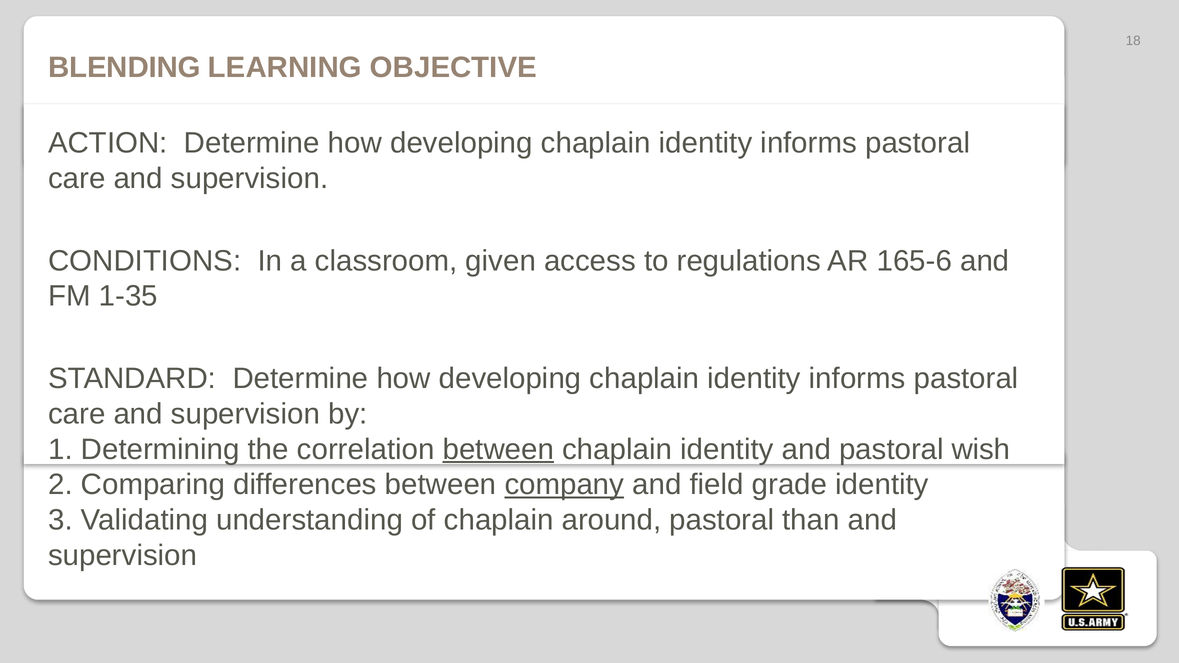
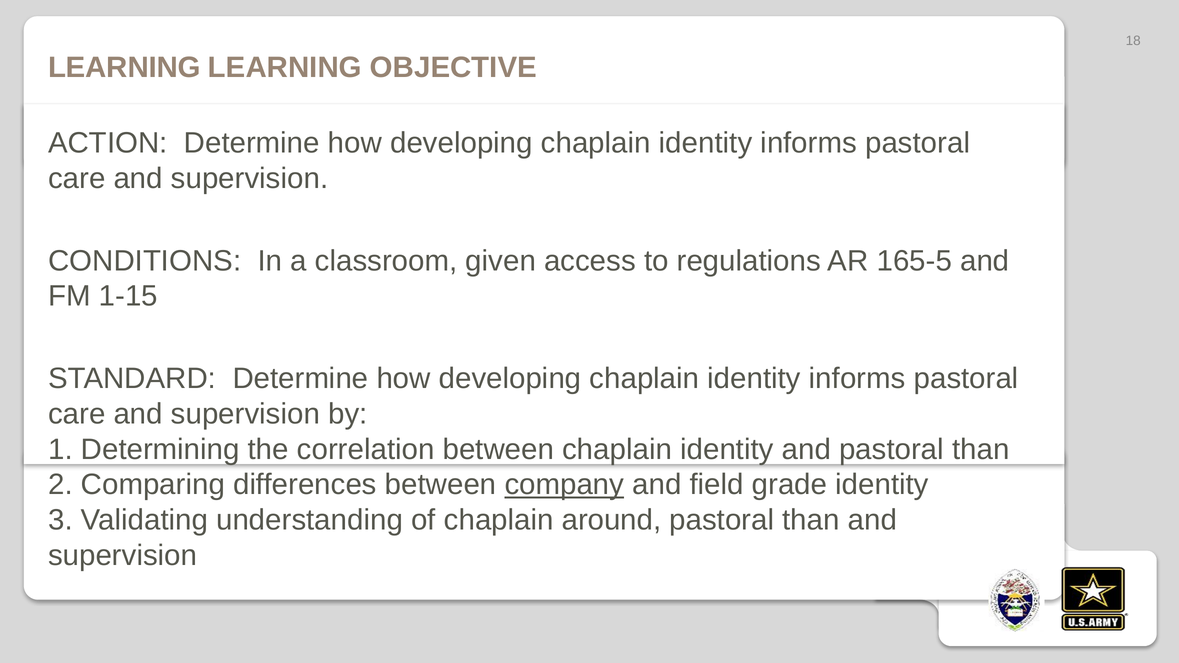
BLENDING at (124, 67): BLENDING -> LEARNING
165-6: 165-6 -> 165-5
1-35: 1-35 -> 1-15
between at (498, 449) underline: present -> none
and pastoral wish: wish -> than
